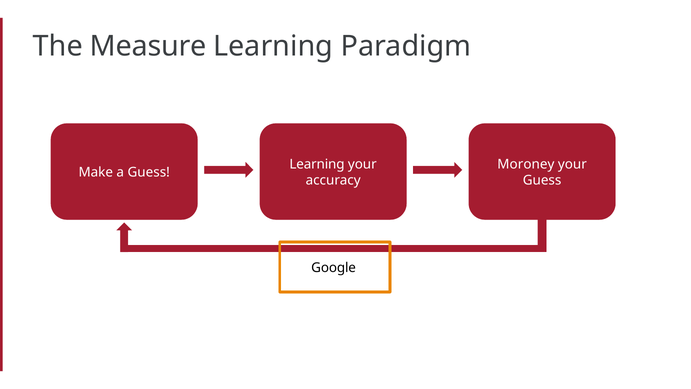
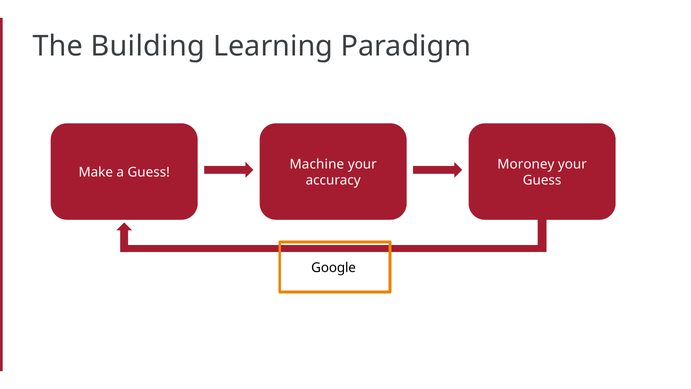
Measure: Measure -> Building
Learning at (317, 164): Learning -> Machine
